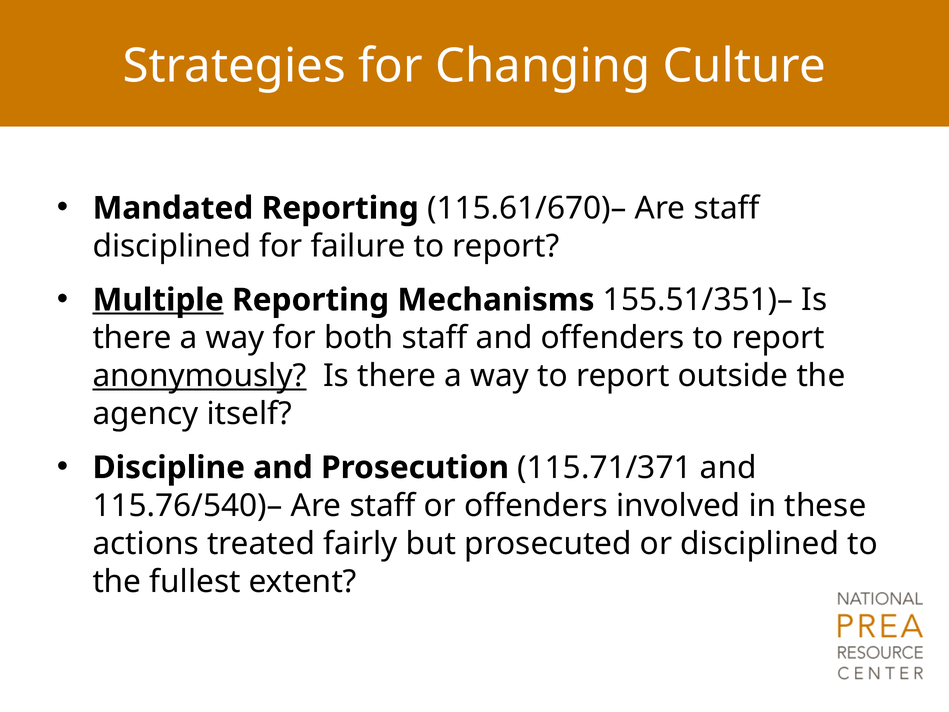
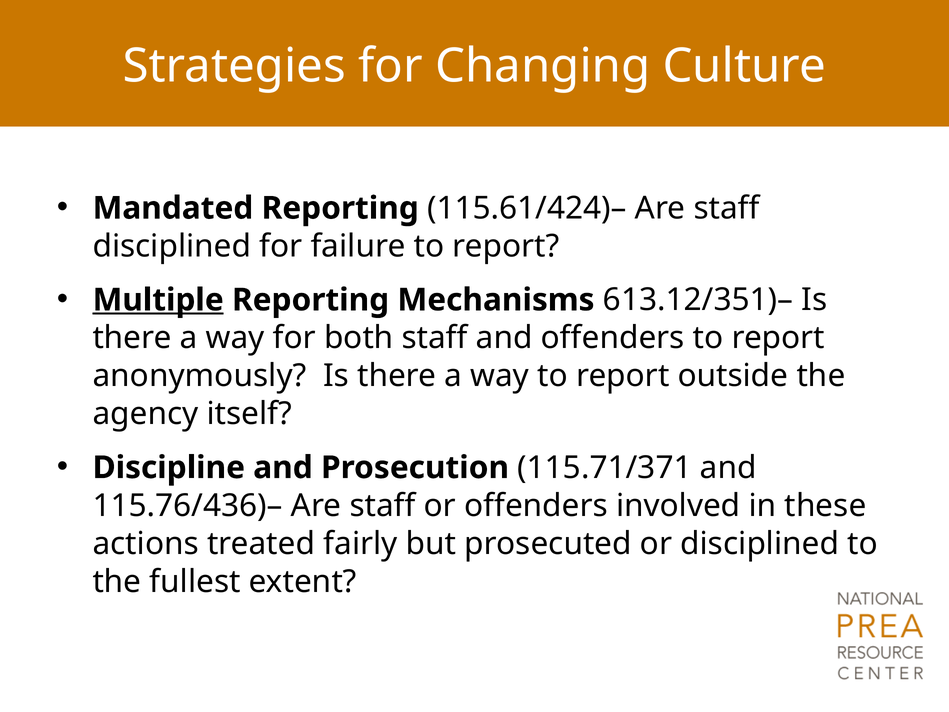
115.61/670)–: 115.61/670)– -> 115.61/424)–
155.51/351)–: 155.51/351)– -> 613.12/351)–
anonymously underline: present -> none
115.76/540)–: 115.76/540)– -> 115.76/436)–
